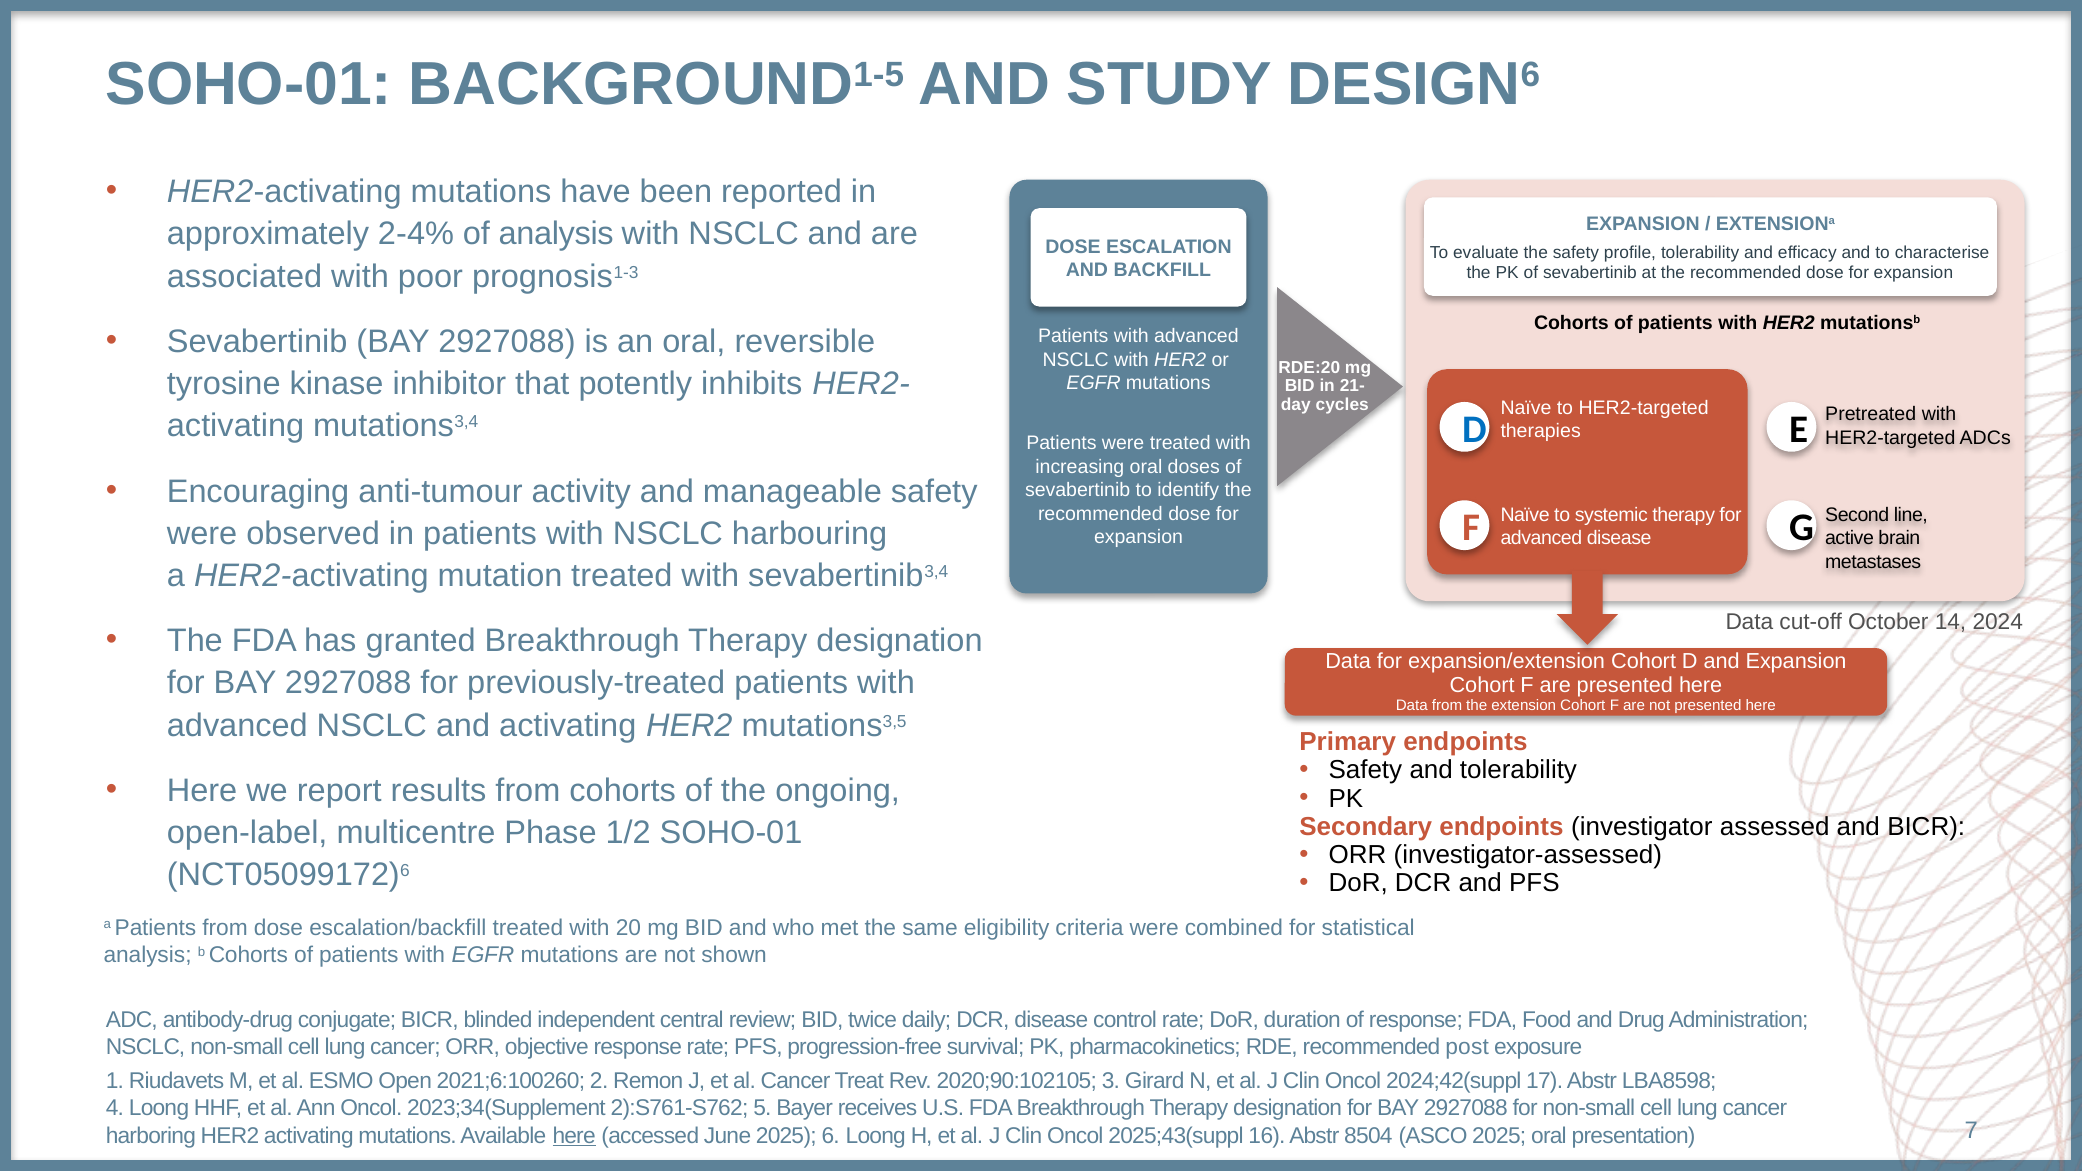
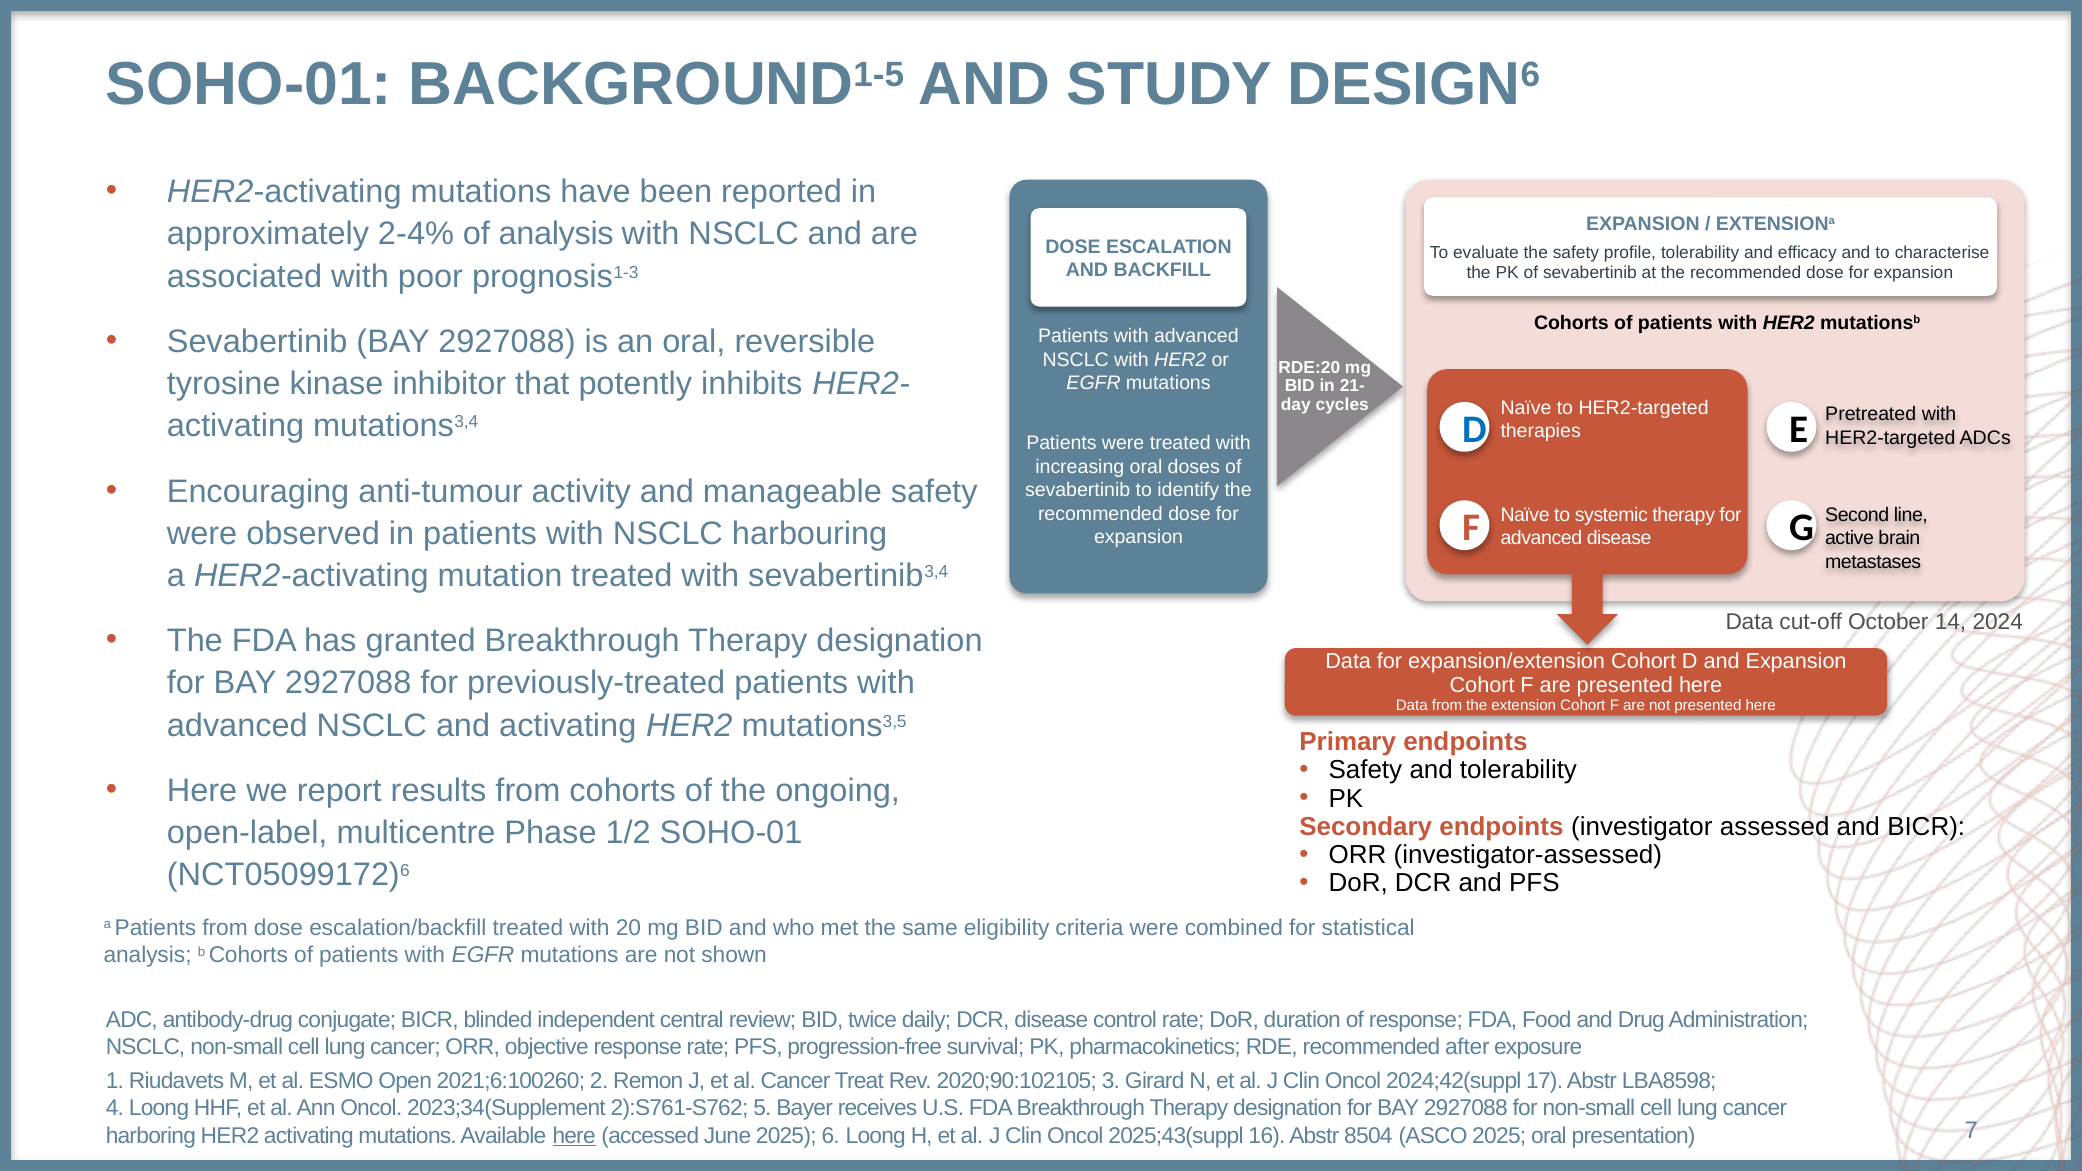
post: post -> after
